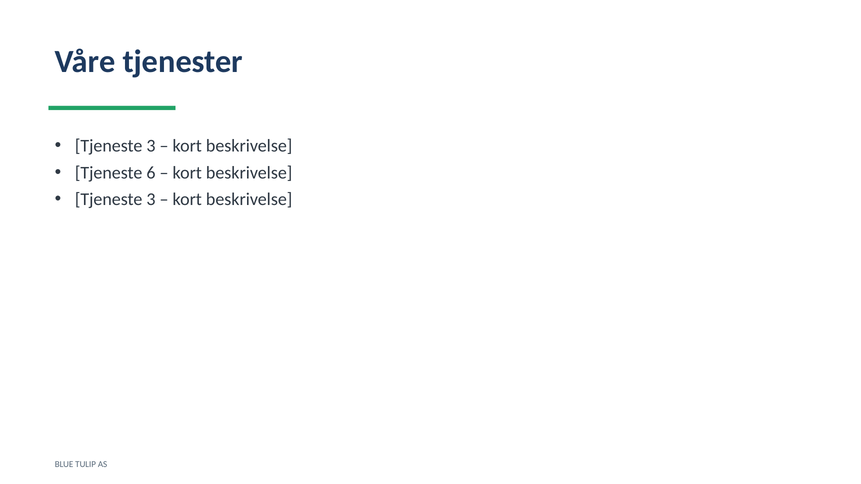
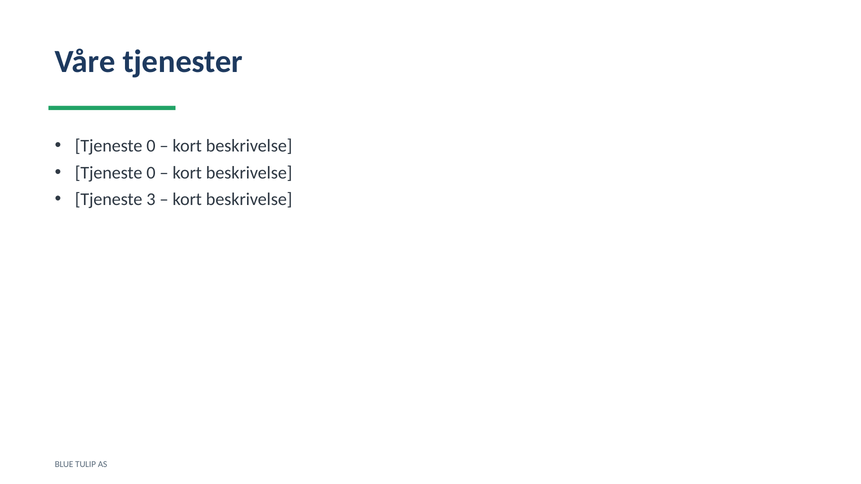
3 at (151, 146): 3 -> 0
6 at (151, 173): 6 -> 0
